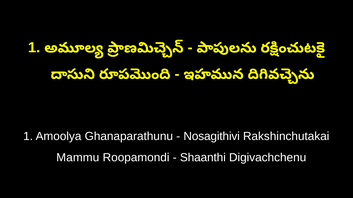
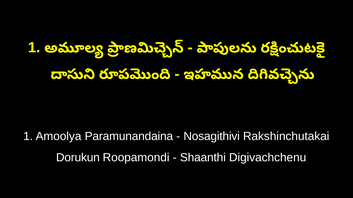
Ghanaparathunu: Ghanaparathunu -> Paramunandaina
Mammu: Mammu -> Dorukun
